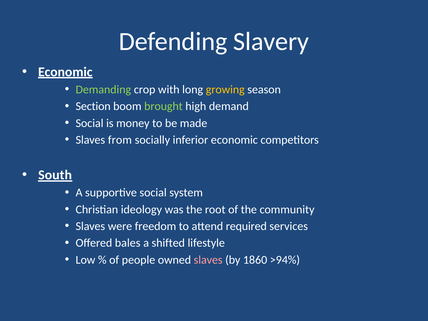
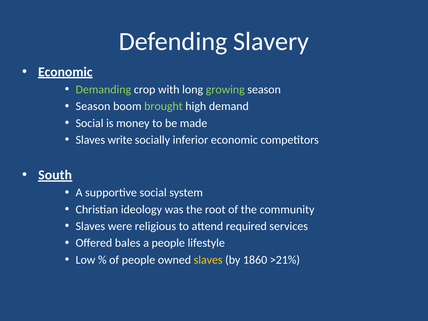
growing colour: yellow -> light green
Section at (93, 106): Section -> Season
from: from -> write
freedom: freedom -> religious
a shifted: shifted -> people
slaves at (208, 260) colour: pink -> yellow
>94%: >94% -> >21%
